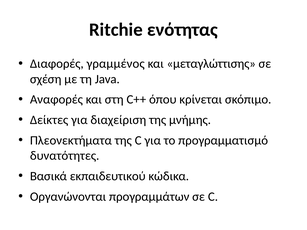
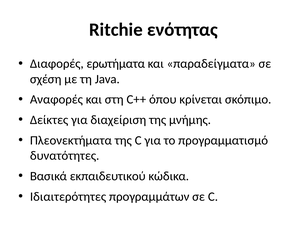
γραμμένος: γραμμένος -> ερωτήματα
μεταγλώττισης: μεταγλώττισης -> παραδείγματα
Οργανώνονται: Οργανώνονται -> Ιδιαιτερότητες
